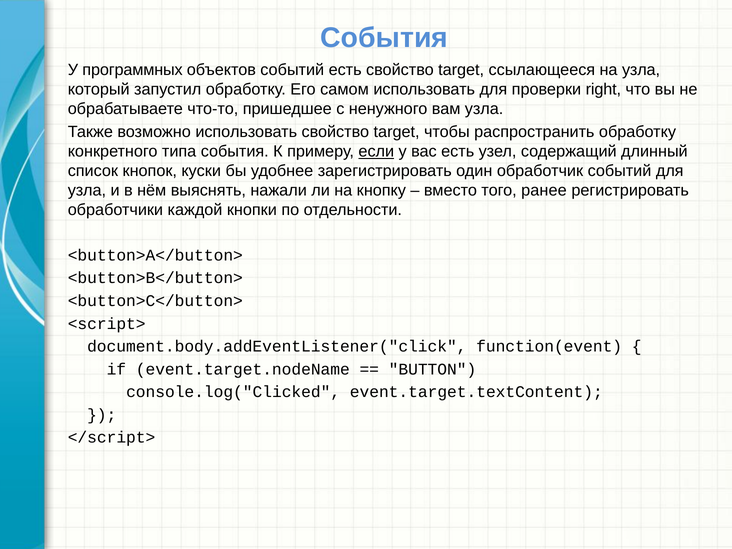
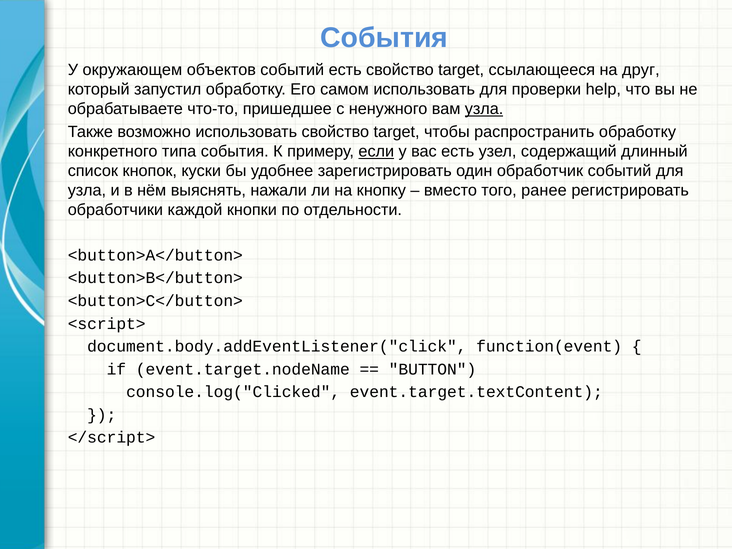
программных: программных -> окружающем
на узла: узла -> друг
right: right -> help
узла at (484, 109) underline: none -> present
